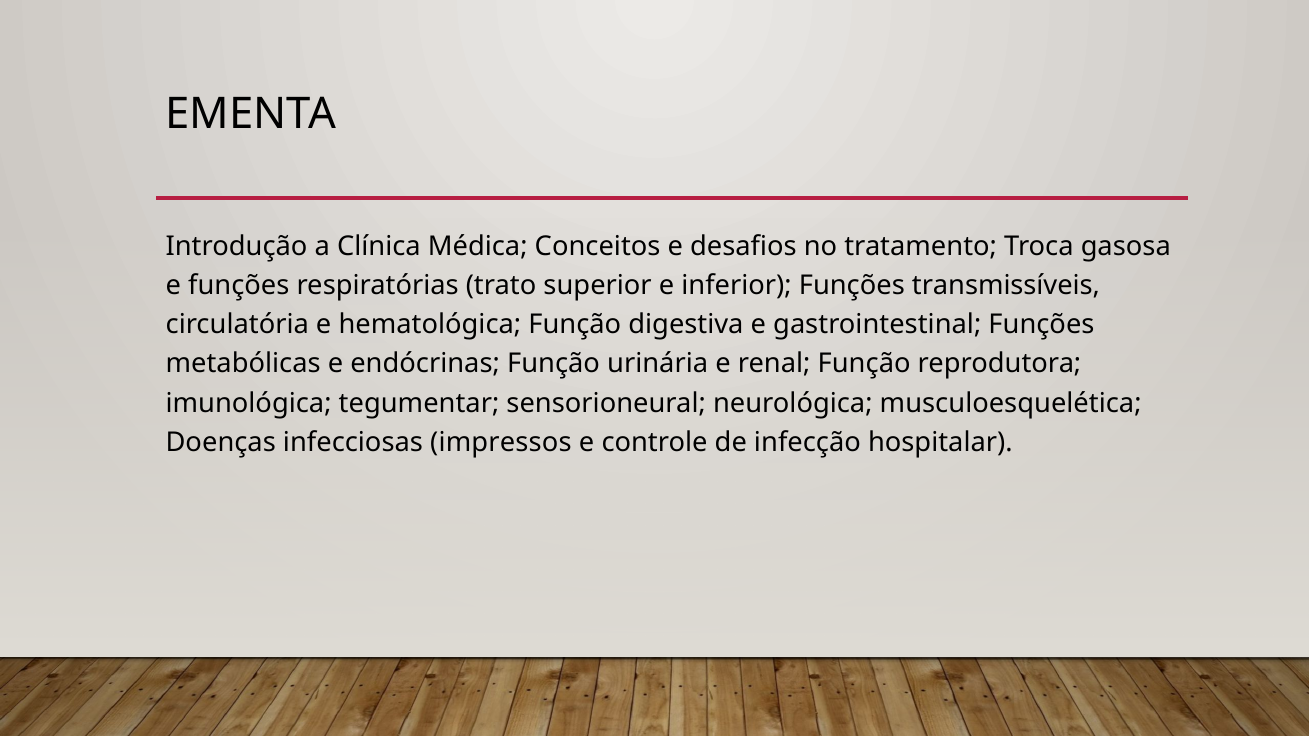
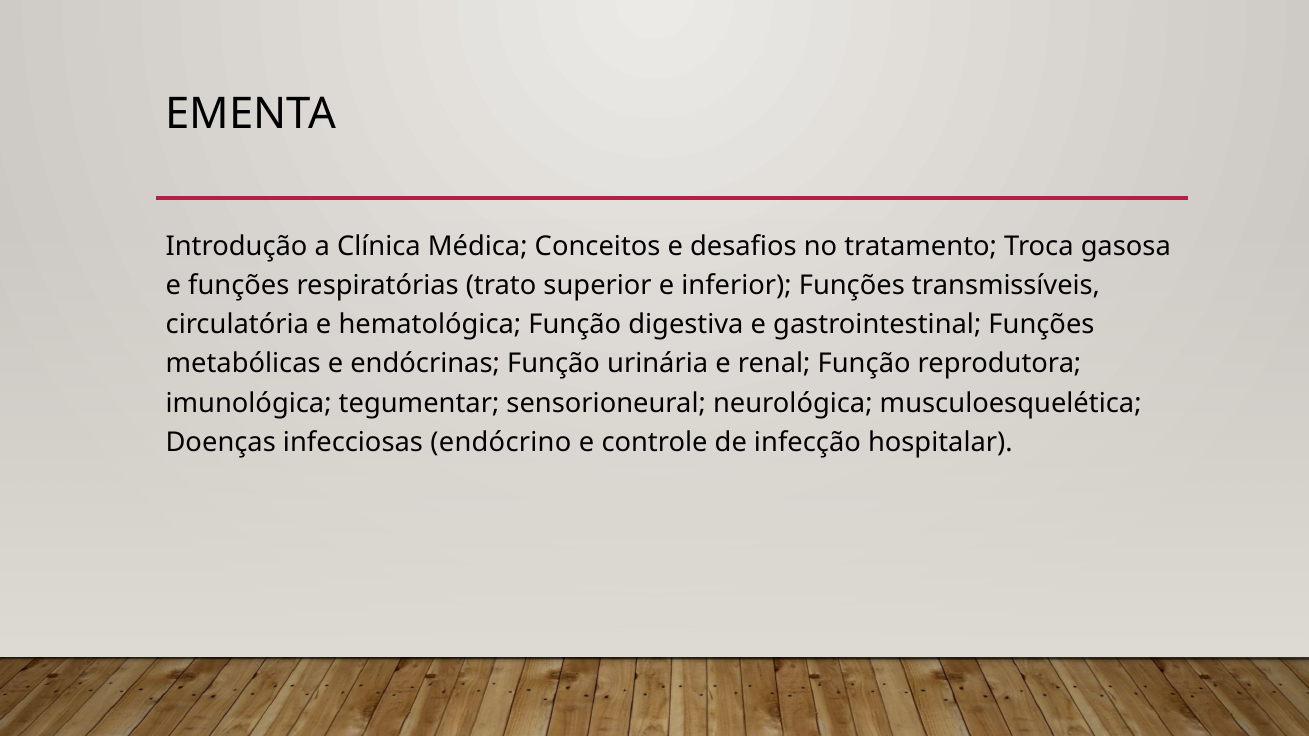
impressos: impressos -> endócrino
